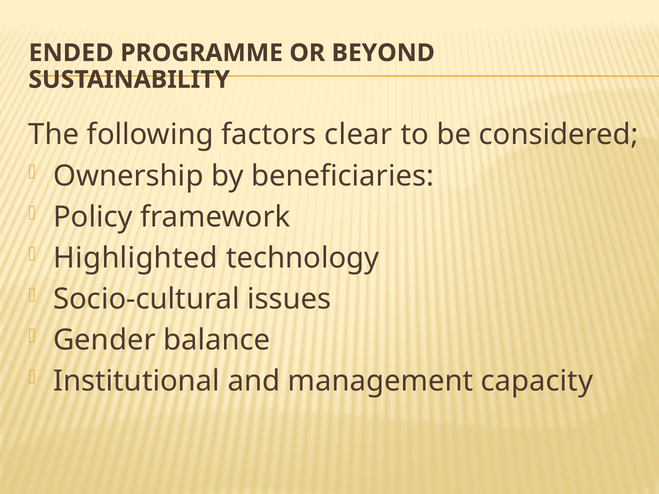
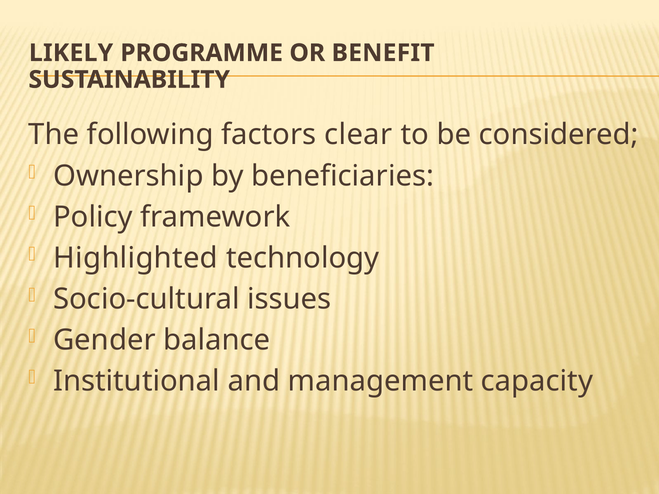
ENDED: ENDED -> LIKELY
BEYOND: BEYOND -> BENEFIT
